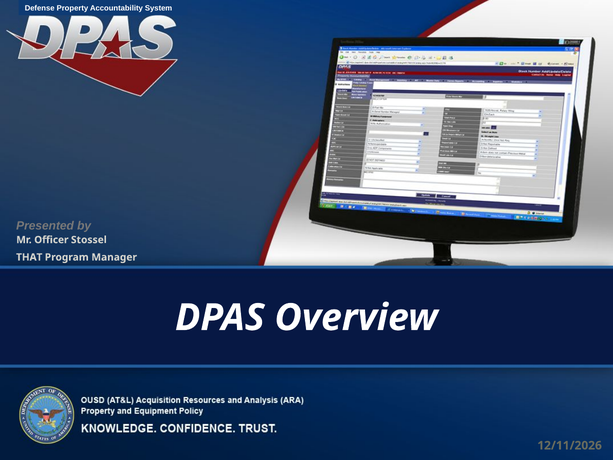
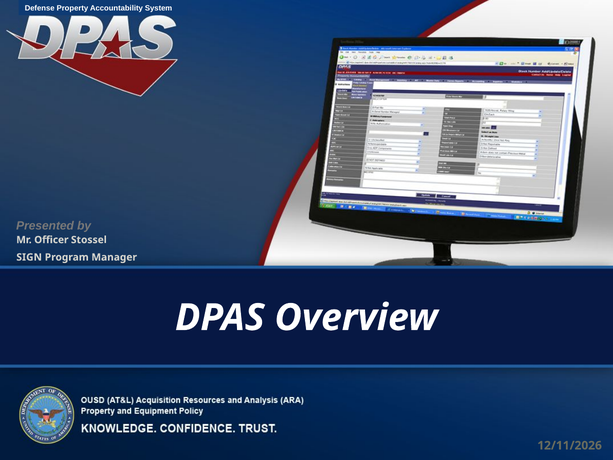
THAT: THAT -> SIGN
